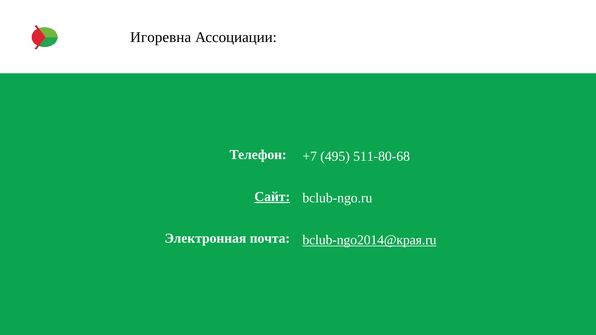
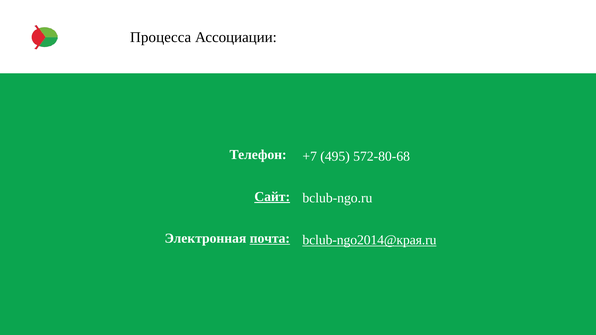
Игоревна: Игоревна -> Процесса
511-80-68: 511-80-68 -> 572-80-68
почта underline: none -> present
